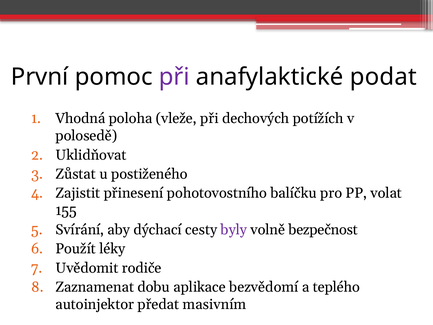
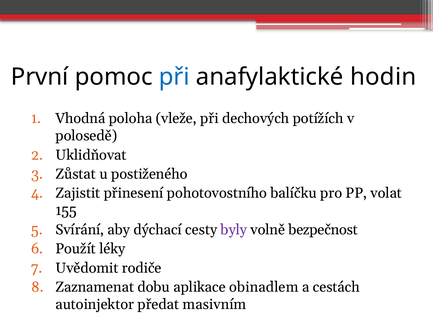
při at (174, 77) colour: purple -> blue
podat: podat -> hodin
bezvědomí: bezvědomí -> obinadlem
teplého: teplého -> cestách
